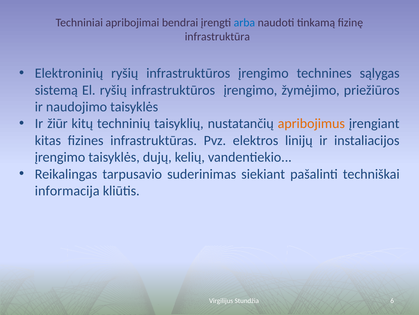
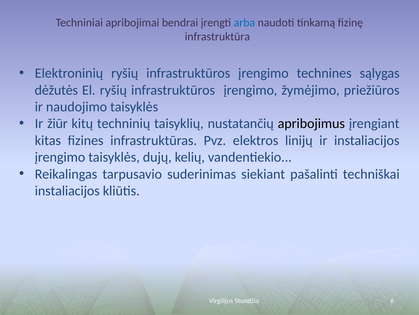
sistemą: sistemą -> dėžutės
apribojimus colour: orange -> black
informacija at (67, 190): informacija -> instaliacijos
